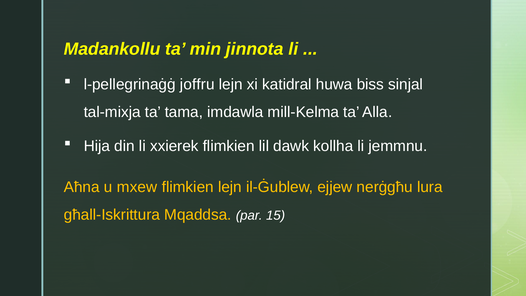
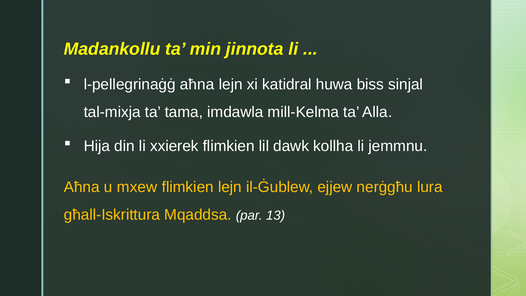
l-pellegrinaġġ joffru: joffru -> aħna
15: 15 -> 13
